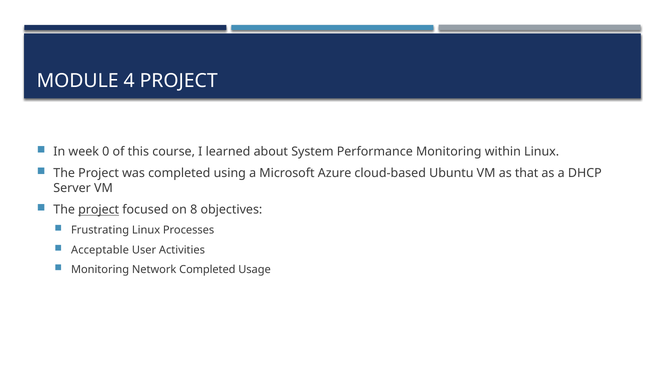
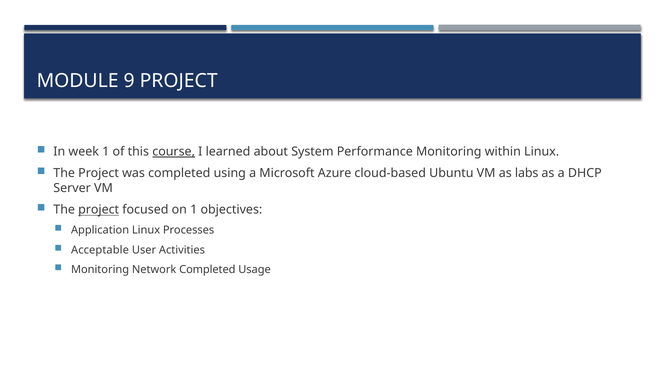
4: 4 -> 9
week 0: 0 -> 1
course underline: none -> present
that: that -> labs
on 8: 8 -> 1
Frustrating: Frustrating -> Application
